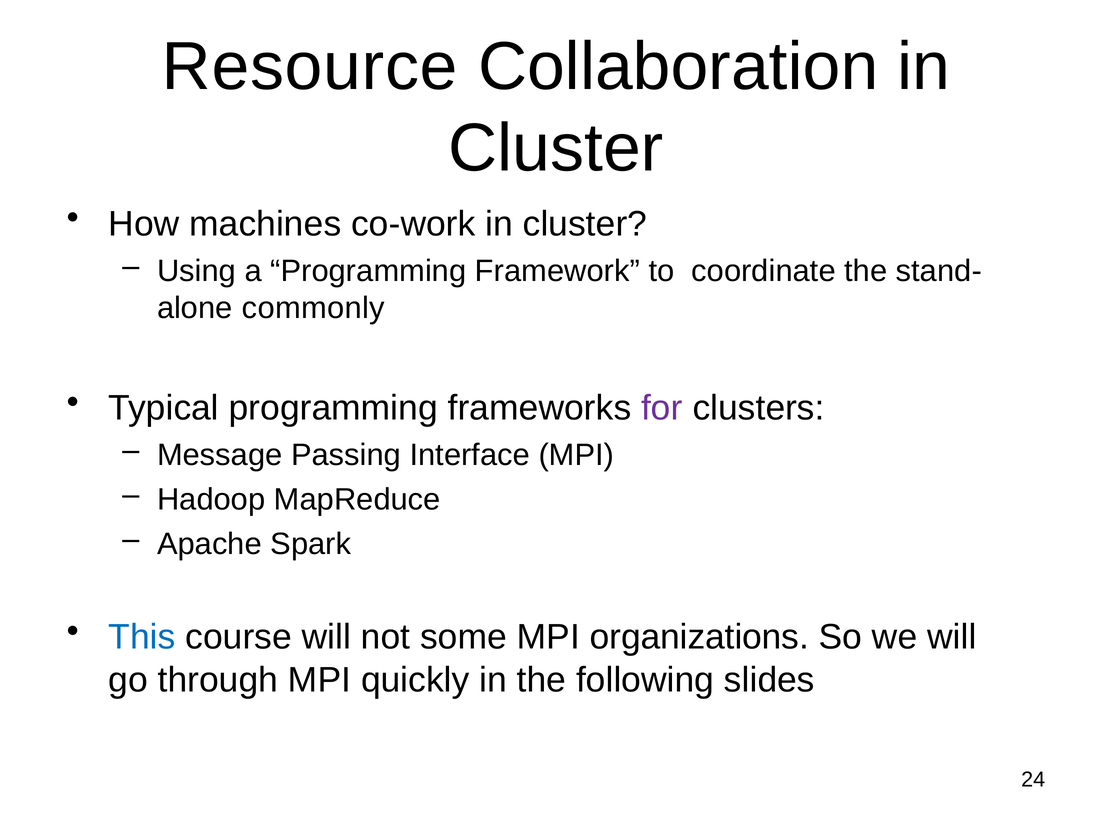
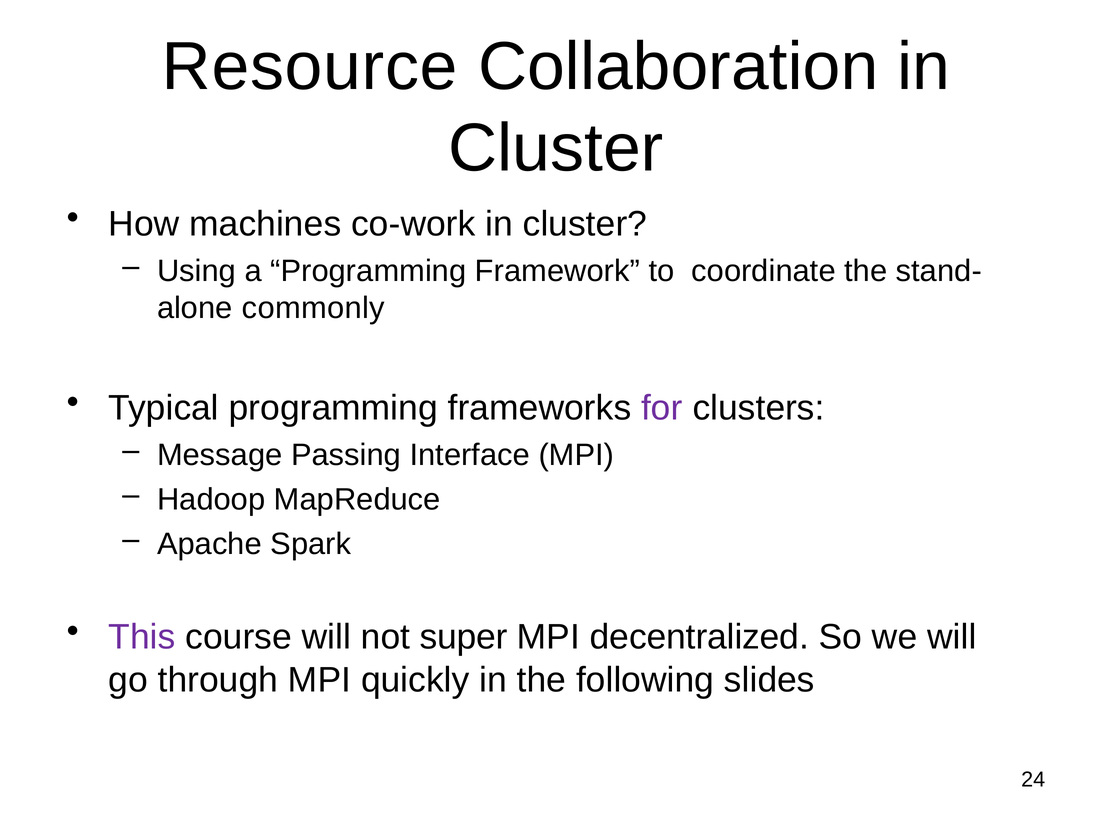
This colour: blue -> purple
some: some -> super
organizations: organizations -> decentralized
